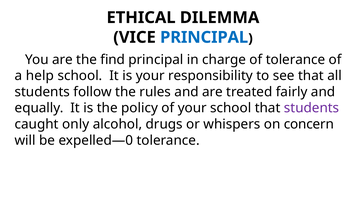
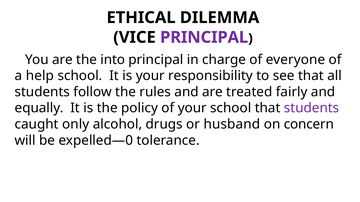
PRINCIPAL at (204, 37) colour: blue -> purple
find: find -> into
of tolerance: tolerance -> everyone
whispers: whispers -> husband
